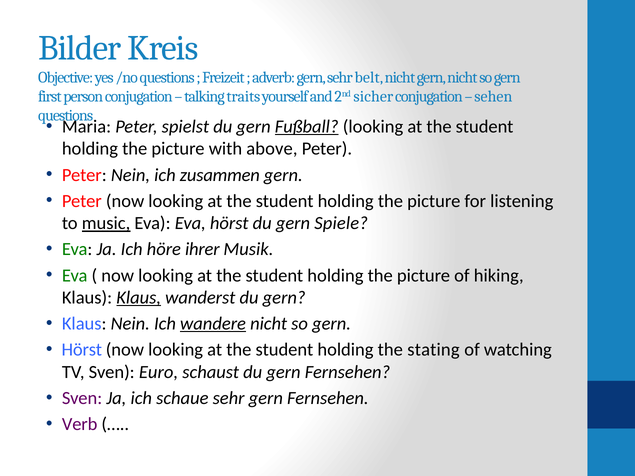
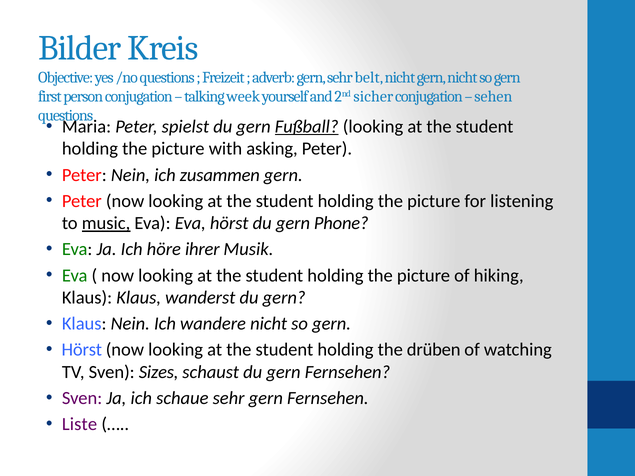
traits: traits -> week
above: above -> asking
Spiele: Spiele -> Phone
Klaus at (139, 298) underline: present -> none
wandere underline: present -> none
stating: stating -> drüben
Euro: Euro -> Sizes
Verb: Verb -> Liste
